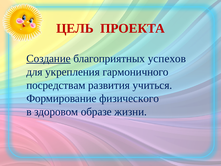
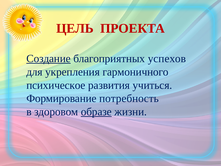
посредствам: посредствам -> психическое
физического: физического -> потребность
образе underline: none -> present
